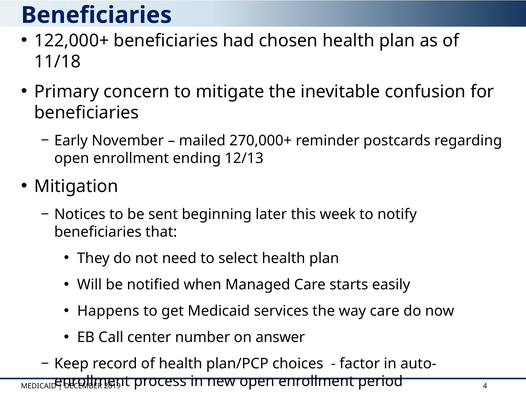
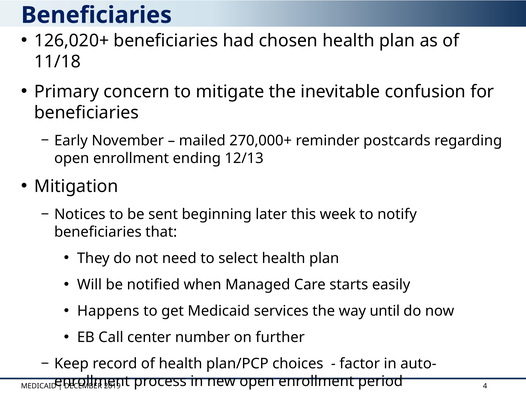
122,000+: 122,000+ -> 126,020+
way care: care -> until
answer: answer -> further
